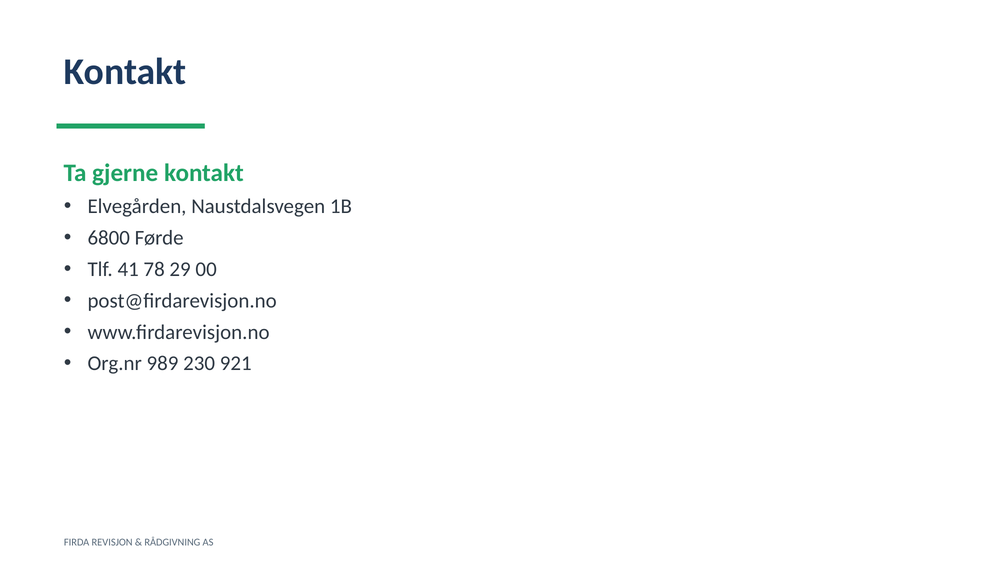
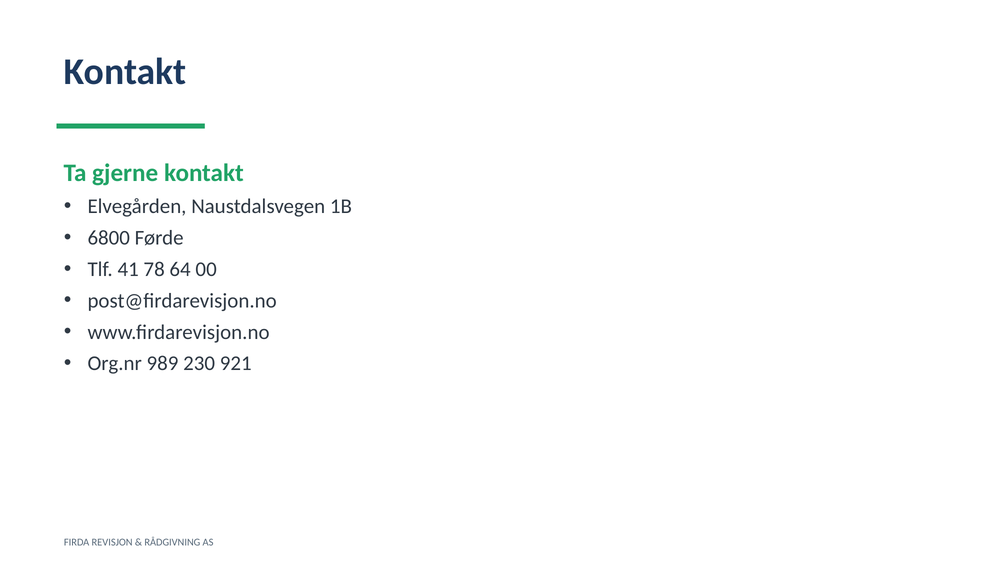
29: 29 -> 64
